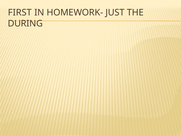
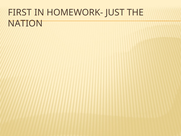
DURING: DURING -> NATION
